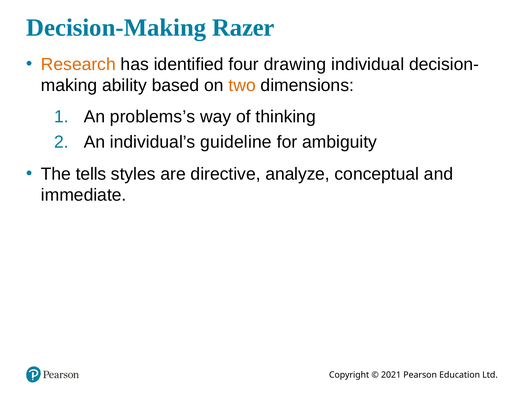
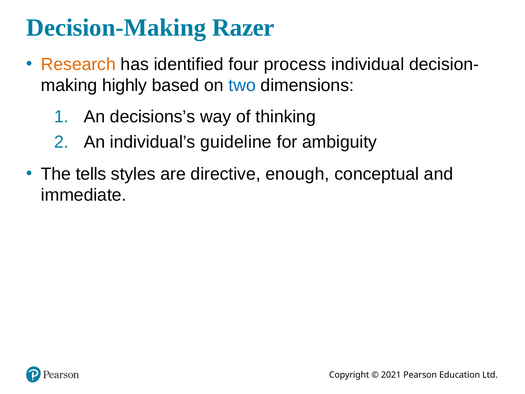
drawing: drawing -> process
ability: ability -> highly
two colour: orange -> blue
problems’s: problems’s -> decisions’s
analyze: analyze -> enough
